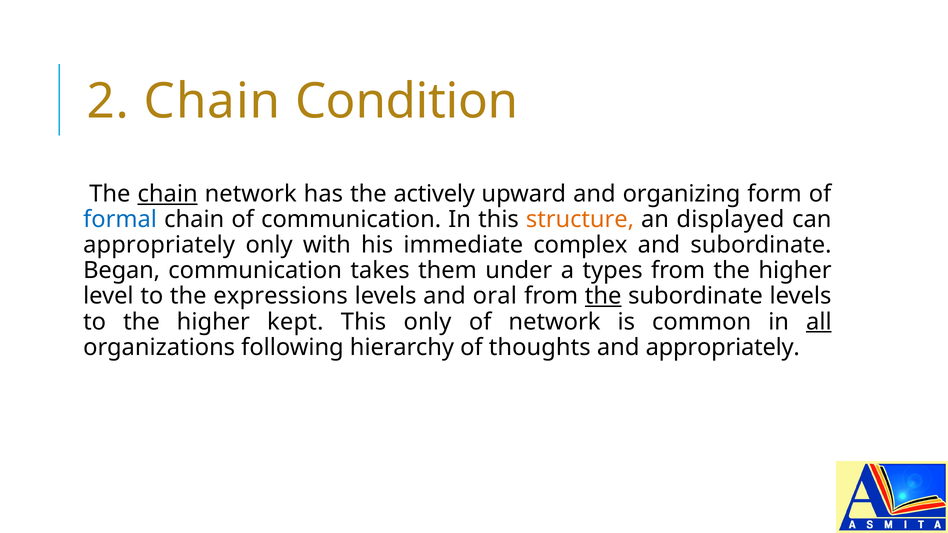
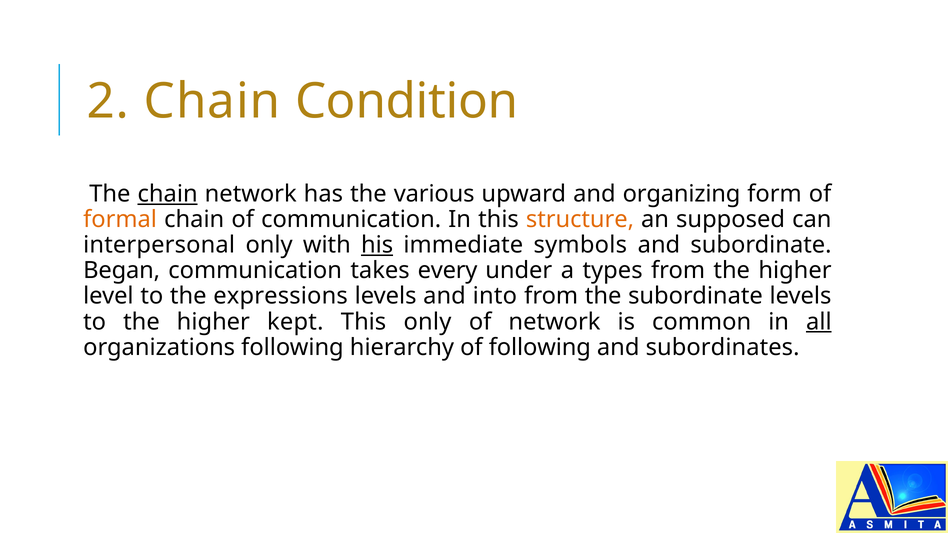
actively: actively -> various
formal colour: blue -> orange
displayed: displayed -> supposed
appropriately at (159, 245): appropriately -> interpersonal
his underline: none -> present
complex: complex -> symbols
them: them -> every
oral: oral -> into
the at (603, 296) underline: present -> none
of thoughts: thoughts -> following
and appropriately: appropriately -> subordinates
